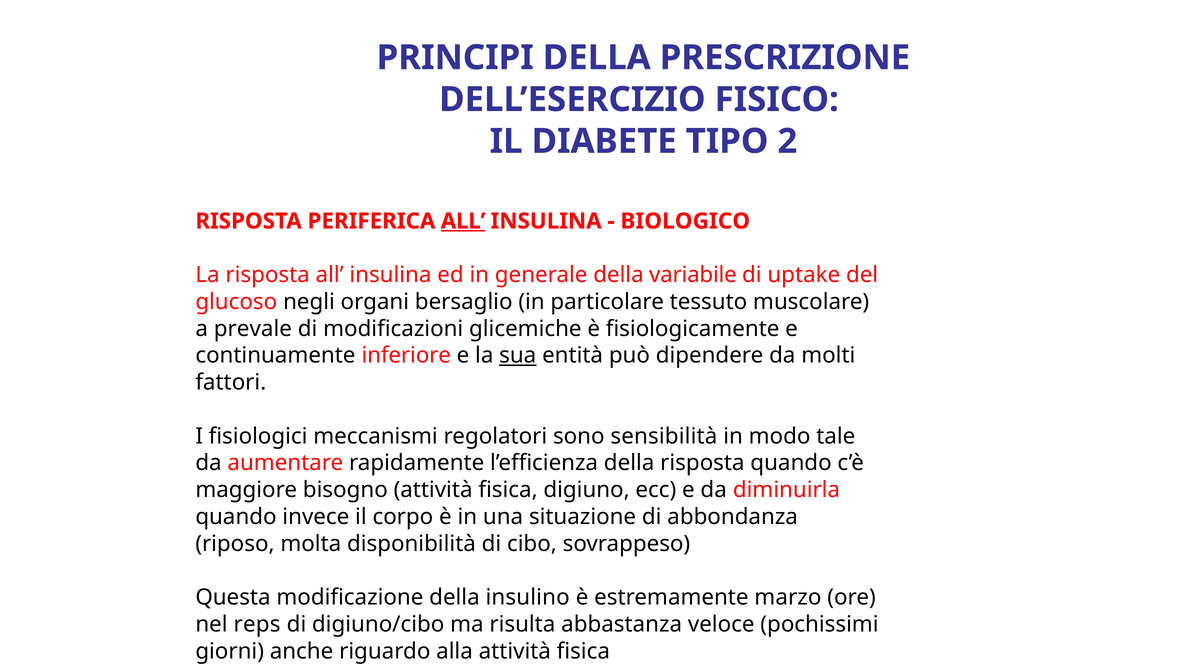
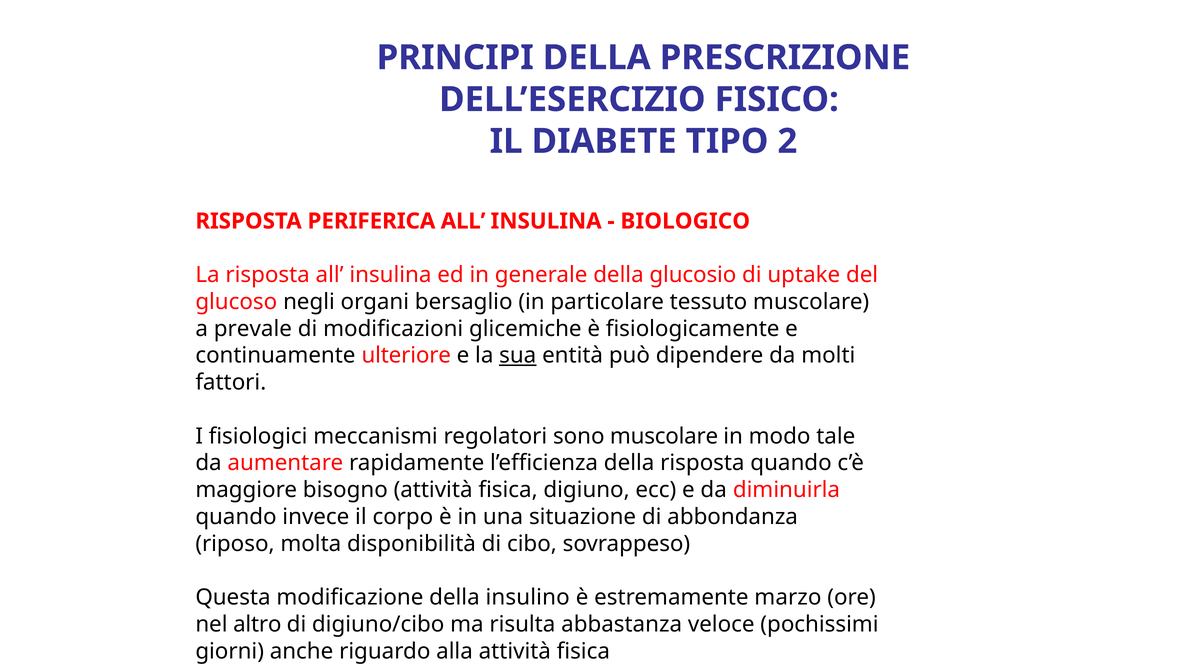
ALL at (463, 221) underline: present -> none
variabile: variabile -> glucosio
inferiore: inferiore -> ulteriore
sono sensibilità: sensibilità -> muscolare
reps: reps -> altro
